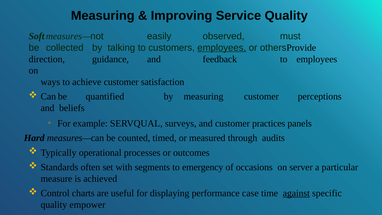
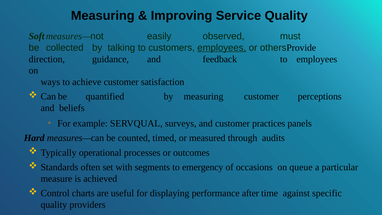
server: server -> queue
case: case -> after
against underline: present -> none
empower: empower -> providers
